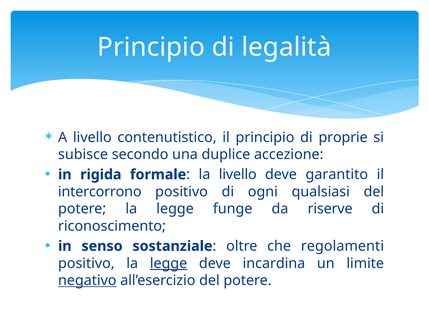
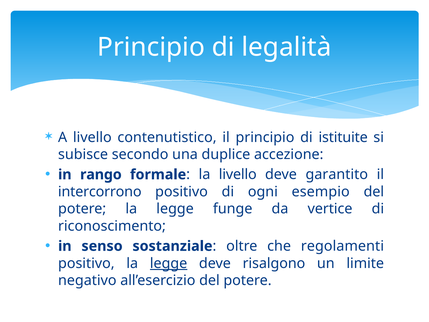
proprie: proprie -> istituite
rigida: rigida -> rango
qualsiasi: qualsiasi -> esempio
riserve: riserve -> vertice
incardina: incardina -> risalgono
negativo underline: present -> none
